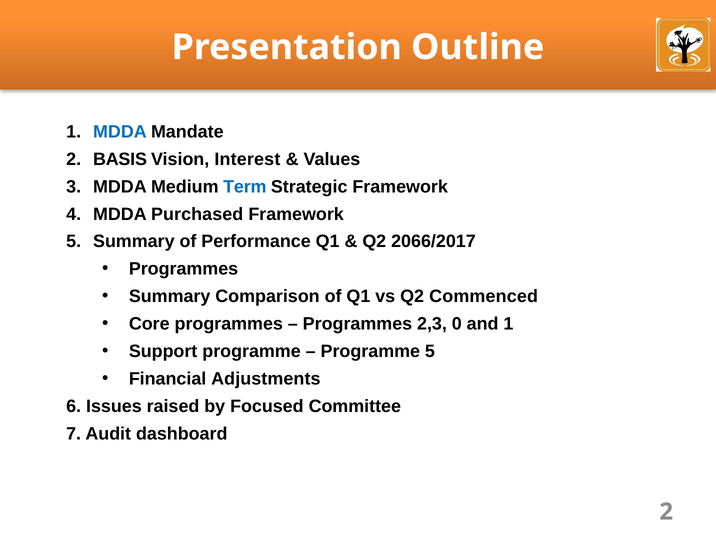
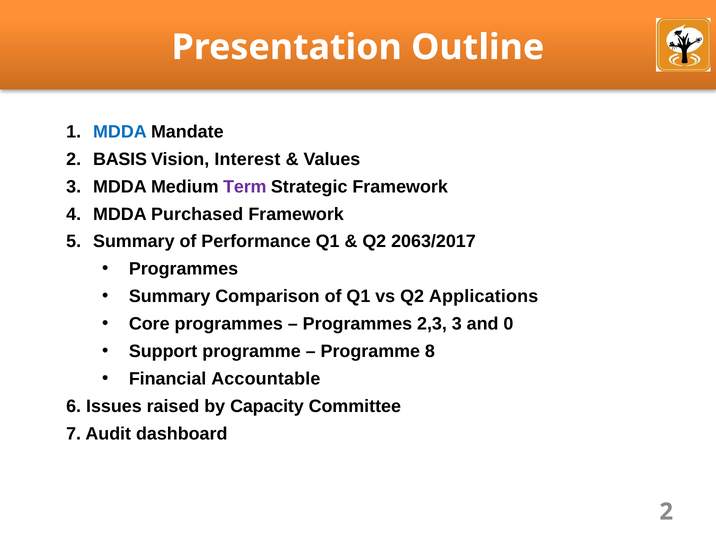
Term colour: blue -> purple
2066/2017: 2066/2017 -> 2063/2017
Commenced: Commenced -> Applications
2,3 0: 0 -> 3
and 1: 1 -> 0
Programme 5: 5 -> 8
Adjustments: Adjustments -> Accountable
Focused: Focused -> Capacity
